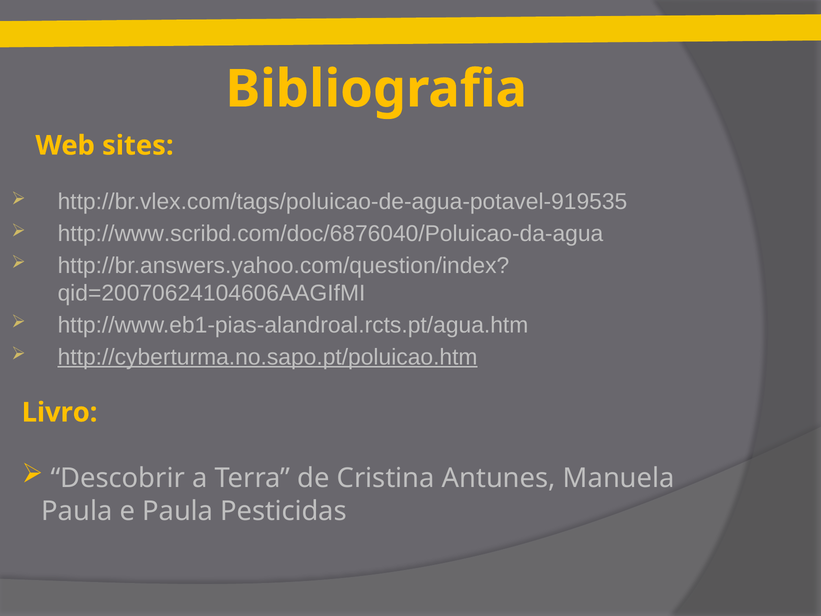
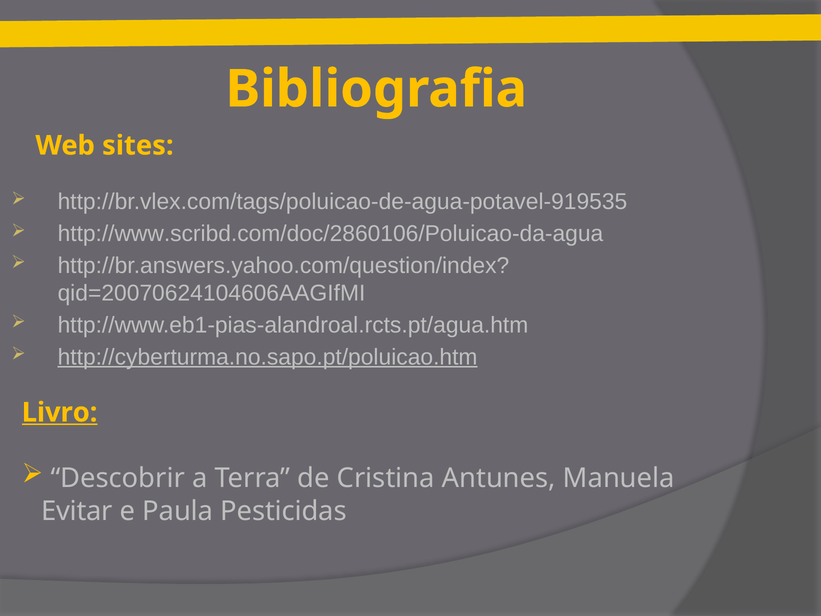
http://www.scribd.com/doc/6876040/Poluicao-da-agua: http://www.scribd.com/doc/6876040/Poluicao-da-agua -> http://www.scribd.com/doc/2860106/Poluicao-da-agua
Livro underline: none -> present
Paula at (77, 511): Paula -> Evitar
